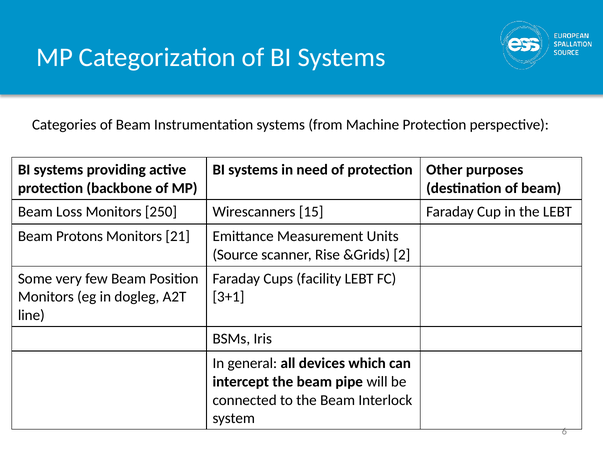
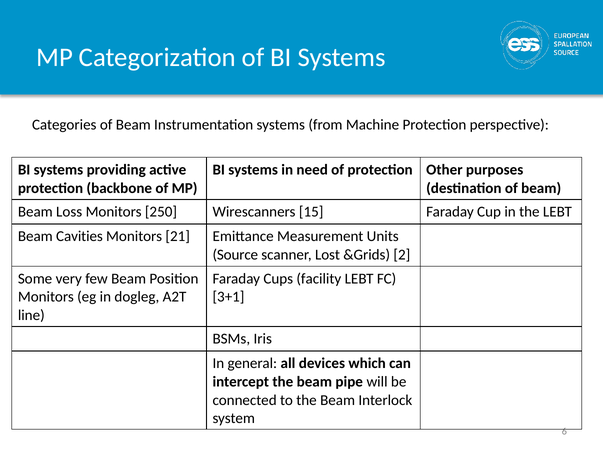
Protons: Protons -> Cavities
Rise: Rise -> Lost
